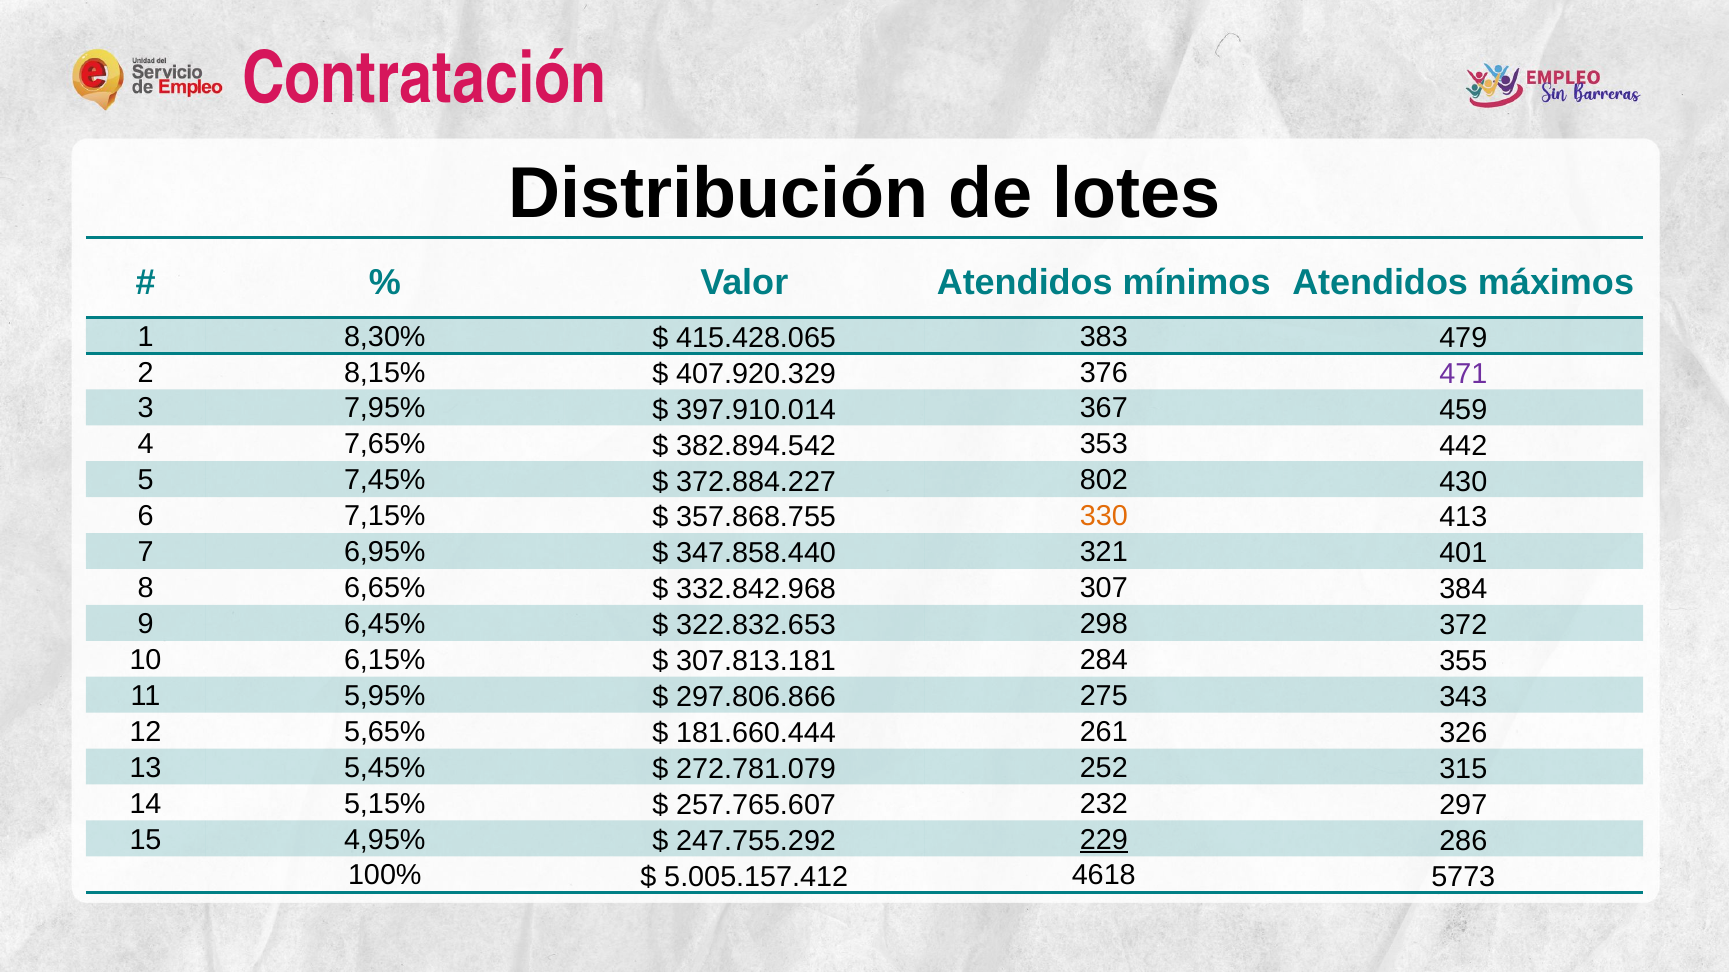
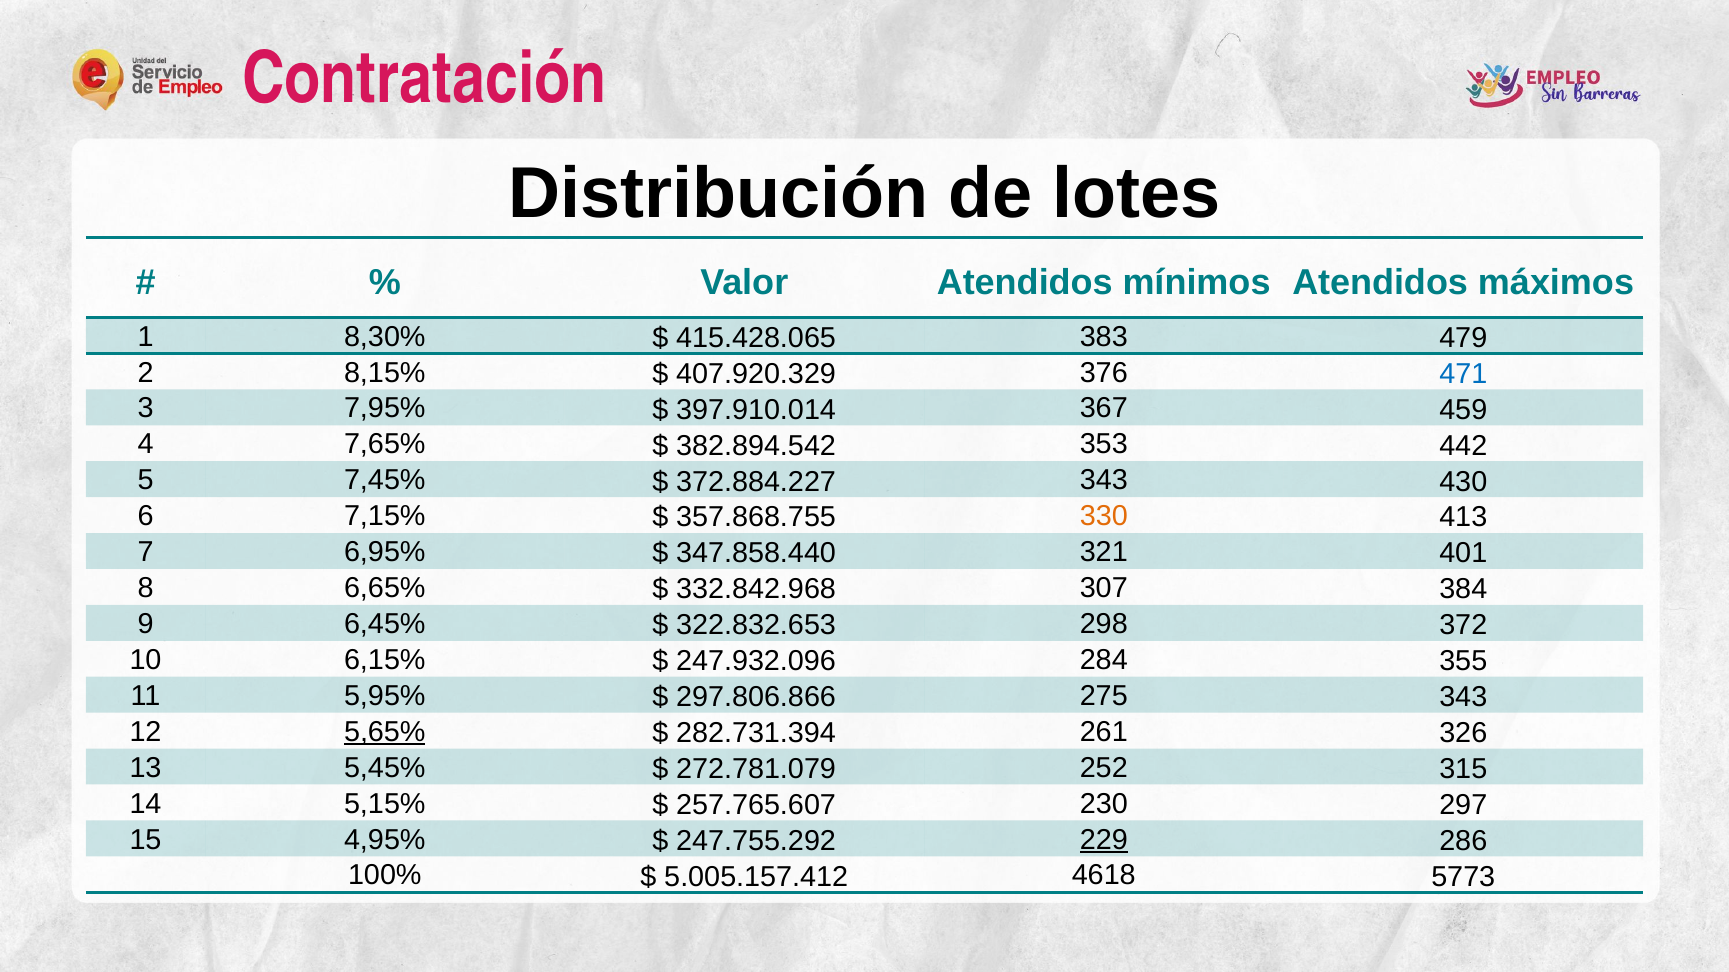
471 colour: purple -> blue
372.884.227 802: 802 -> 343
307.813.181: 307.813.181 -> 247.932.096
5,65% underline: none -> present
181.660.444: 181.660.444 -> 282.731.394
232: 232 -> 230
